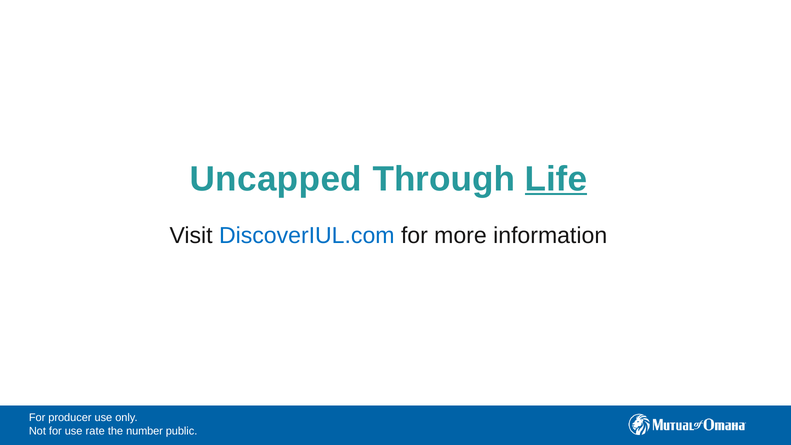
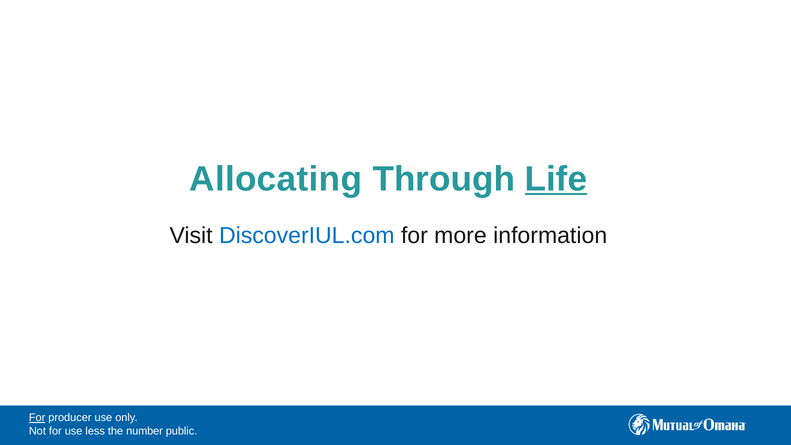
Uncapped: Uncapped -> Allocating
For at (37, 418) underline: none -> present
rate: rate -> less
